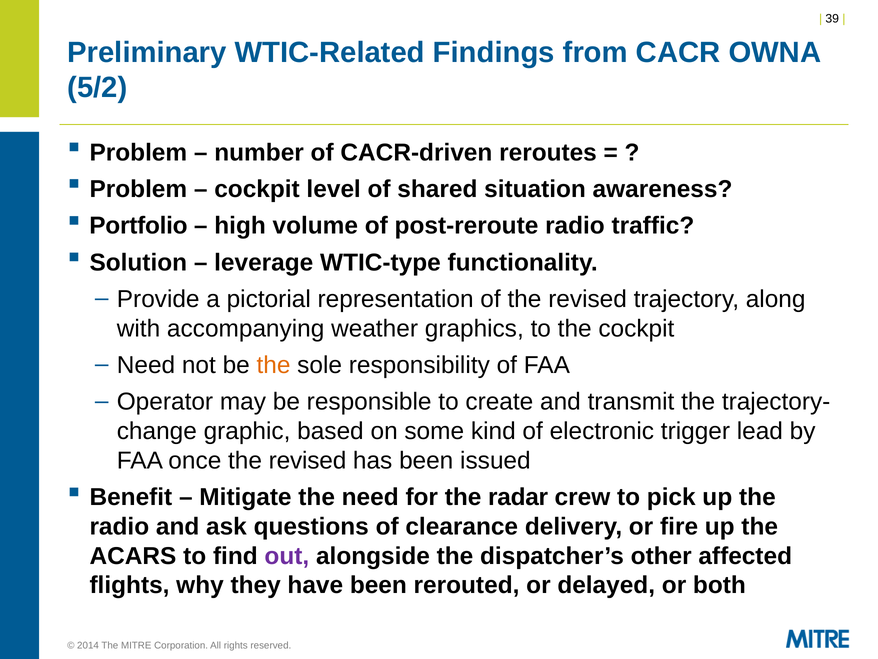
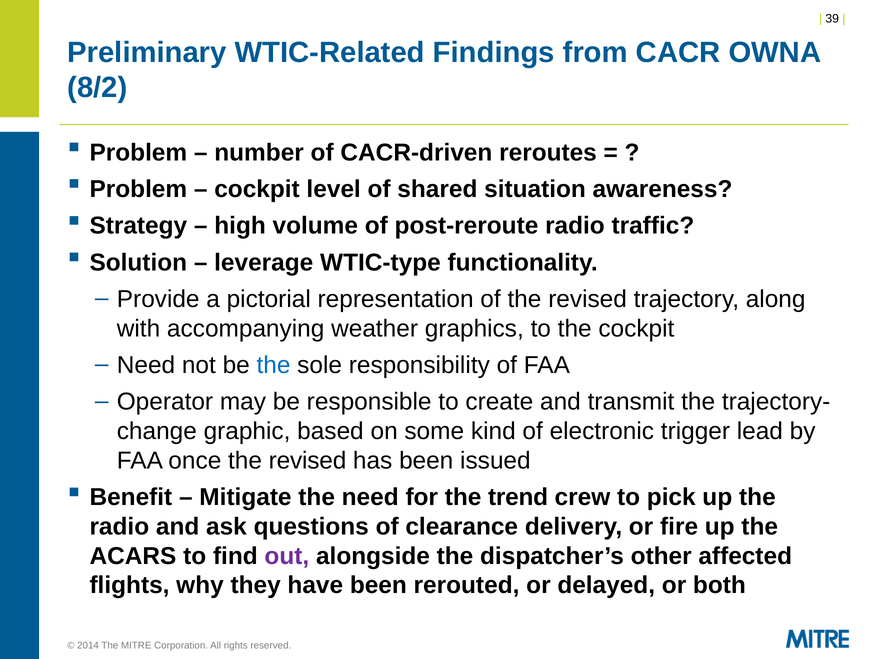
5/2: 5/2 -> 8/2
Portfolio: Portfolio -> Strategy
the at (274, 365) colour: orange -> blue
radar: radar -> trend
